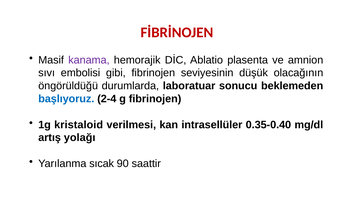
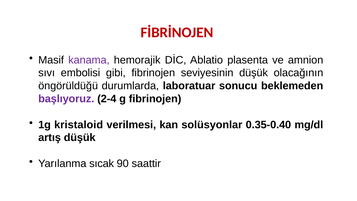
başlıyoruz colour: blue -> purple
intrasellüler: intrasellüler -> solüsyonlar
artış yolağı: yolağı -> düşük
